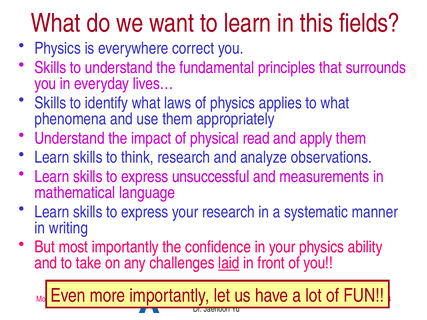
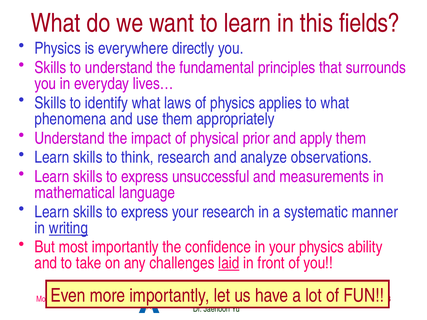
correct: correct -> directly
read: read -> prior
writing underline: none -> present
